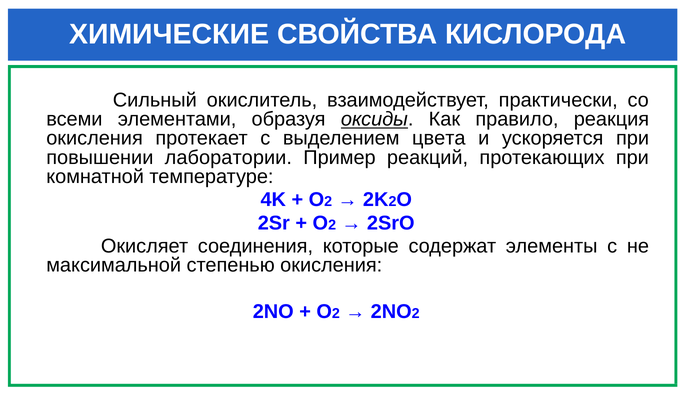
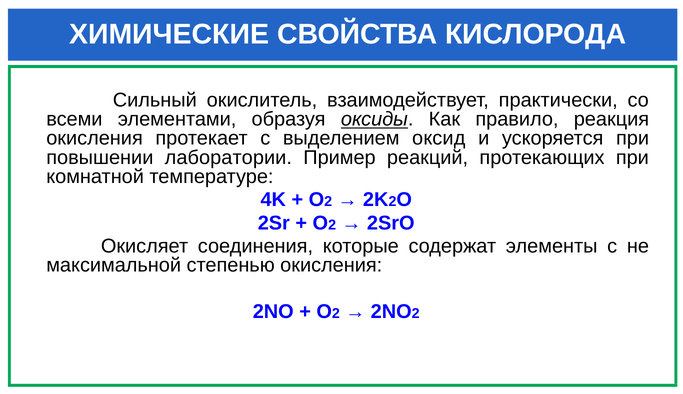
цвета: цвета -> оксид
